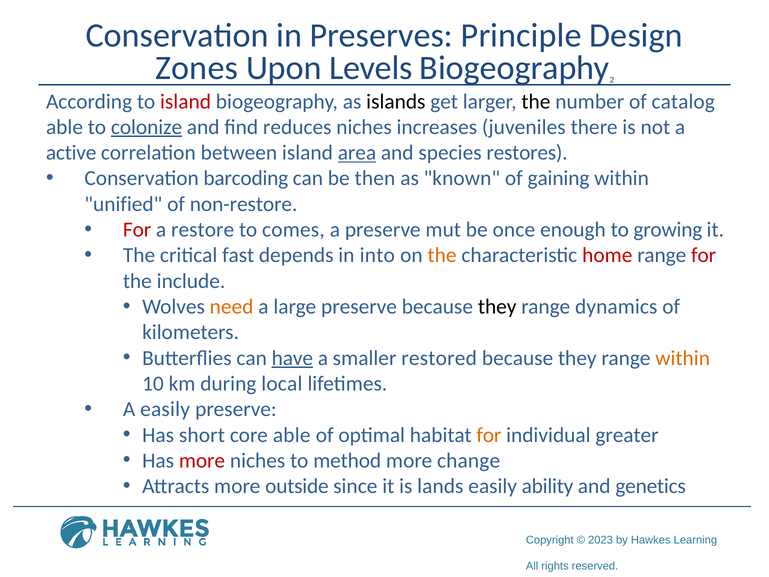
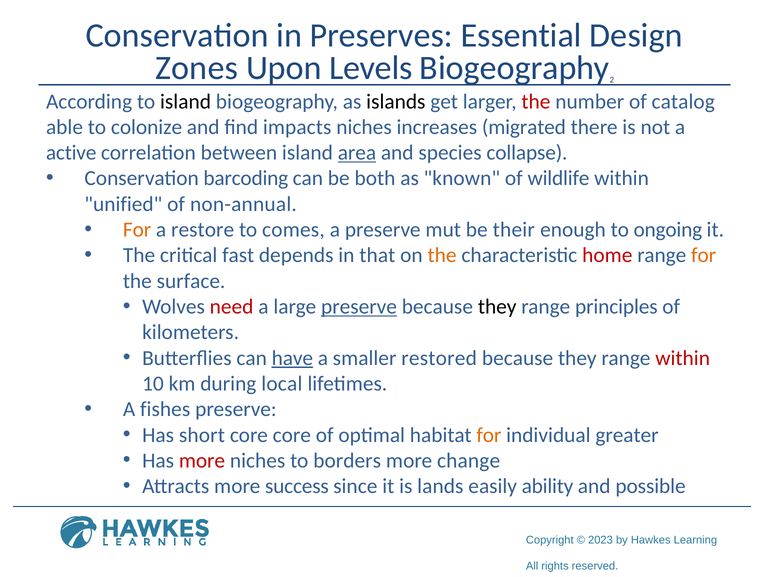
Principle: Principle -> Essential
island at (186, 101) colour: red -> black
the at (536, 101) colour: black -> red
colonize underline: present -> none
reduces: reduces -> impacts
juveniles: juveniles -> migrated
restores: restores -> collapse
then: then -> both
gaining: gaining -> wildlife
non-restore: non-restore -> non-annual
For at (137, 230) colour: red -> orange
once: once -> their
growing: growing -> ongoing
into: into -> that
for at (704, 255) colour: red -> orange
include: include -> surface
need colour: orange -> red
preserve at (359, 307) underline: none -> present
dynamics: dynamics -> principles
within at (683, 358) colour: orange -> red
A easily: easily -> fishes
core able: able -> core
method: method -> borders
outside: outside -> success
genetics: genetics -> possible
